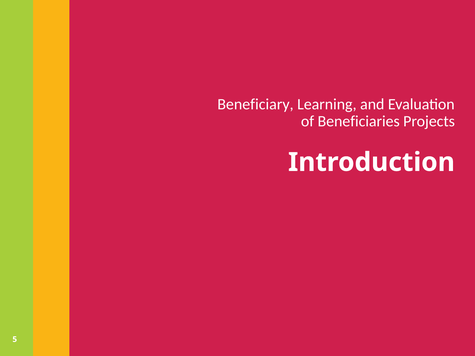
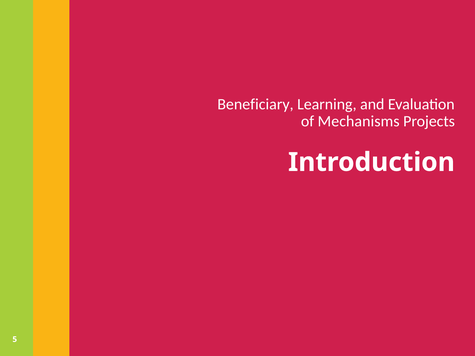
Beneficiaries: Beneficiaries -> Mechanisms
